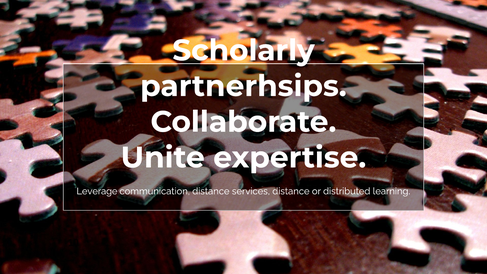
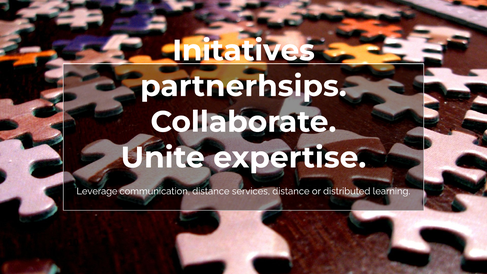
Scholarly: Scholarly -> Initatives
